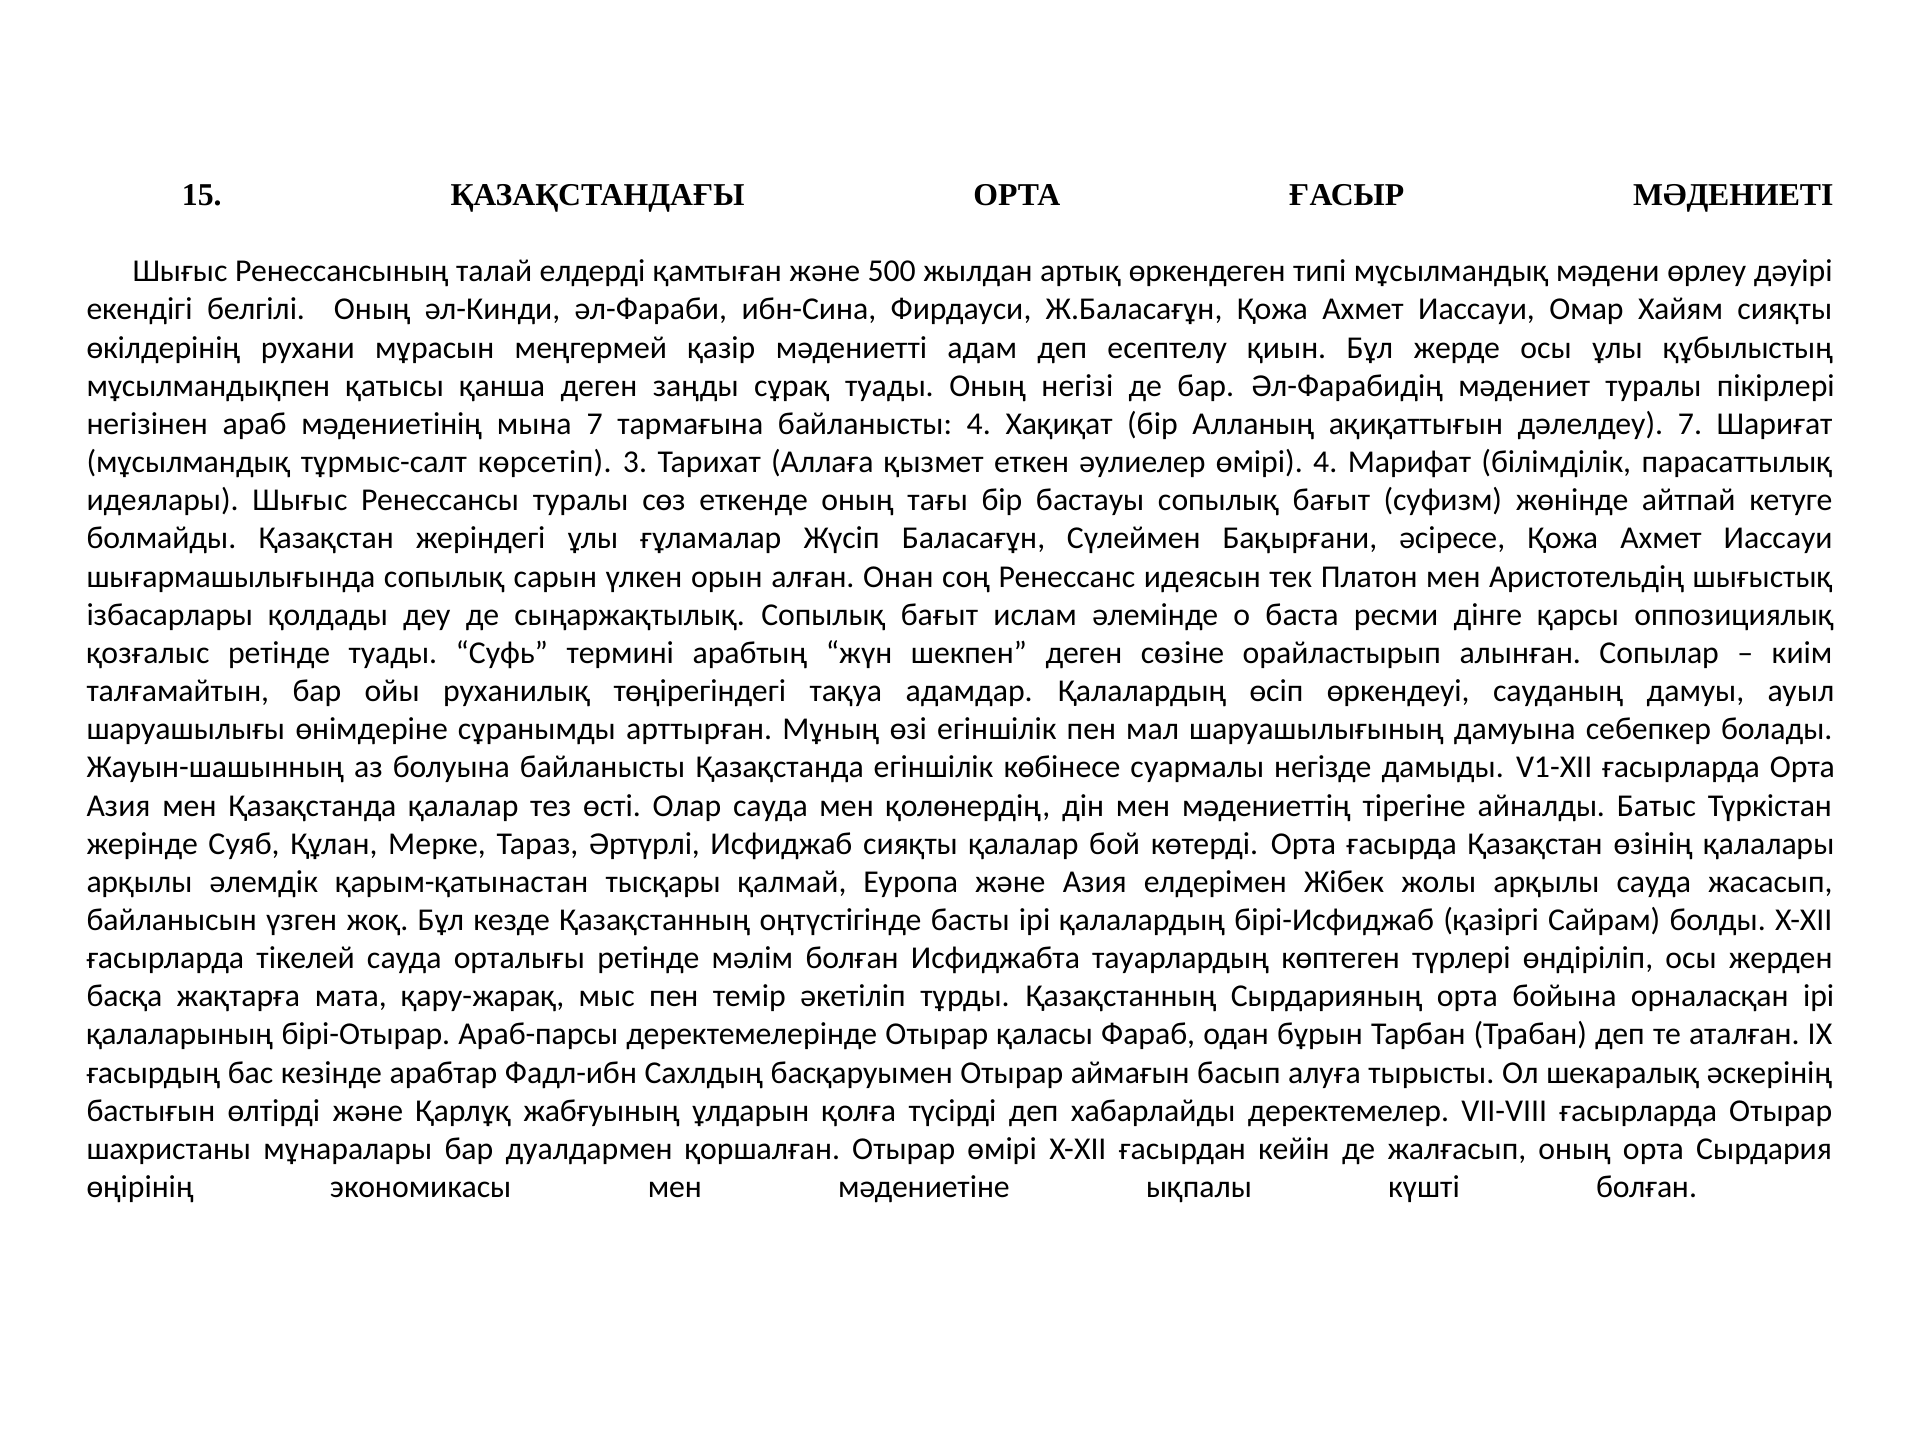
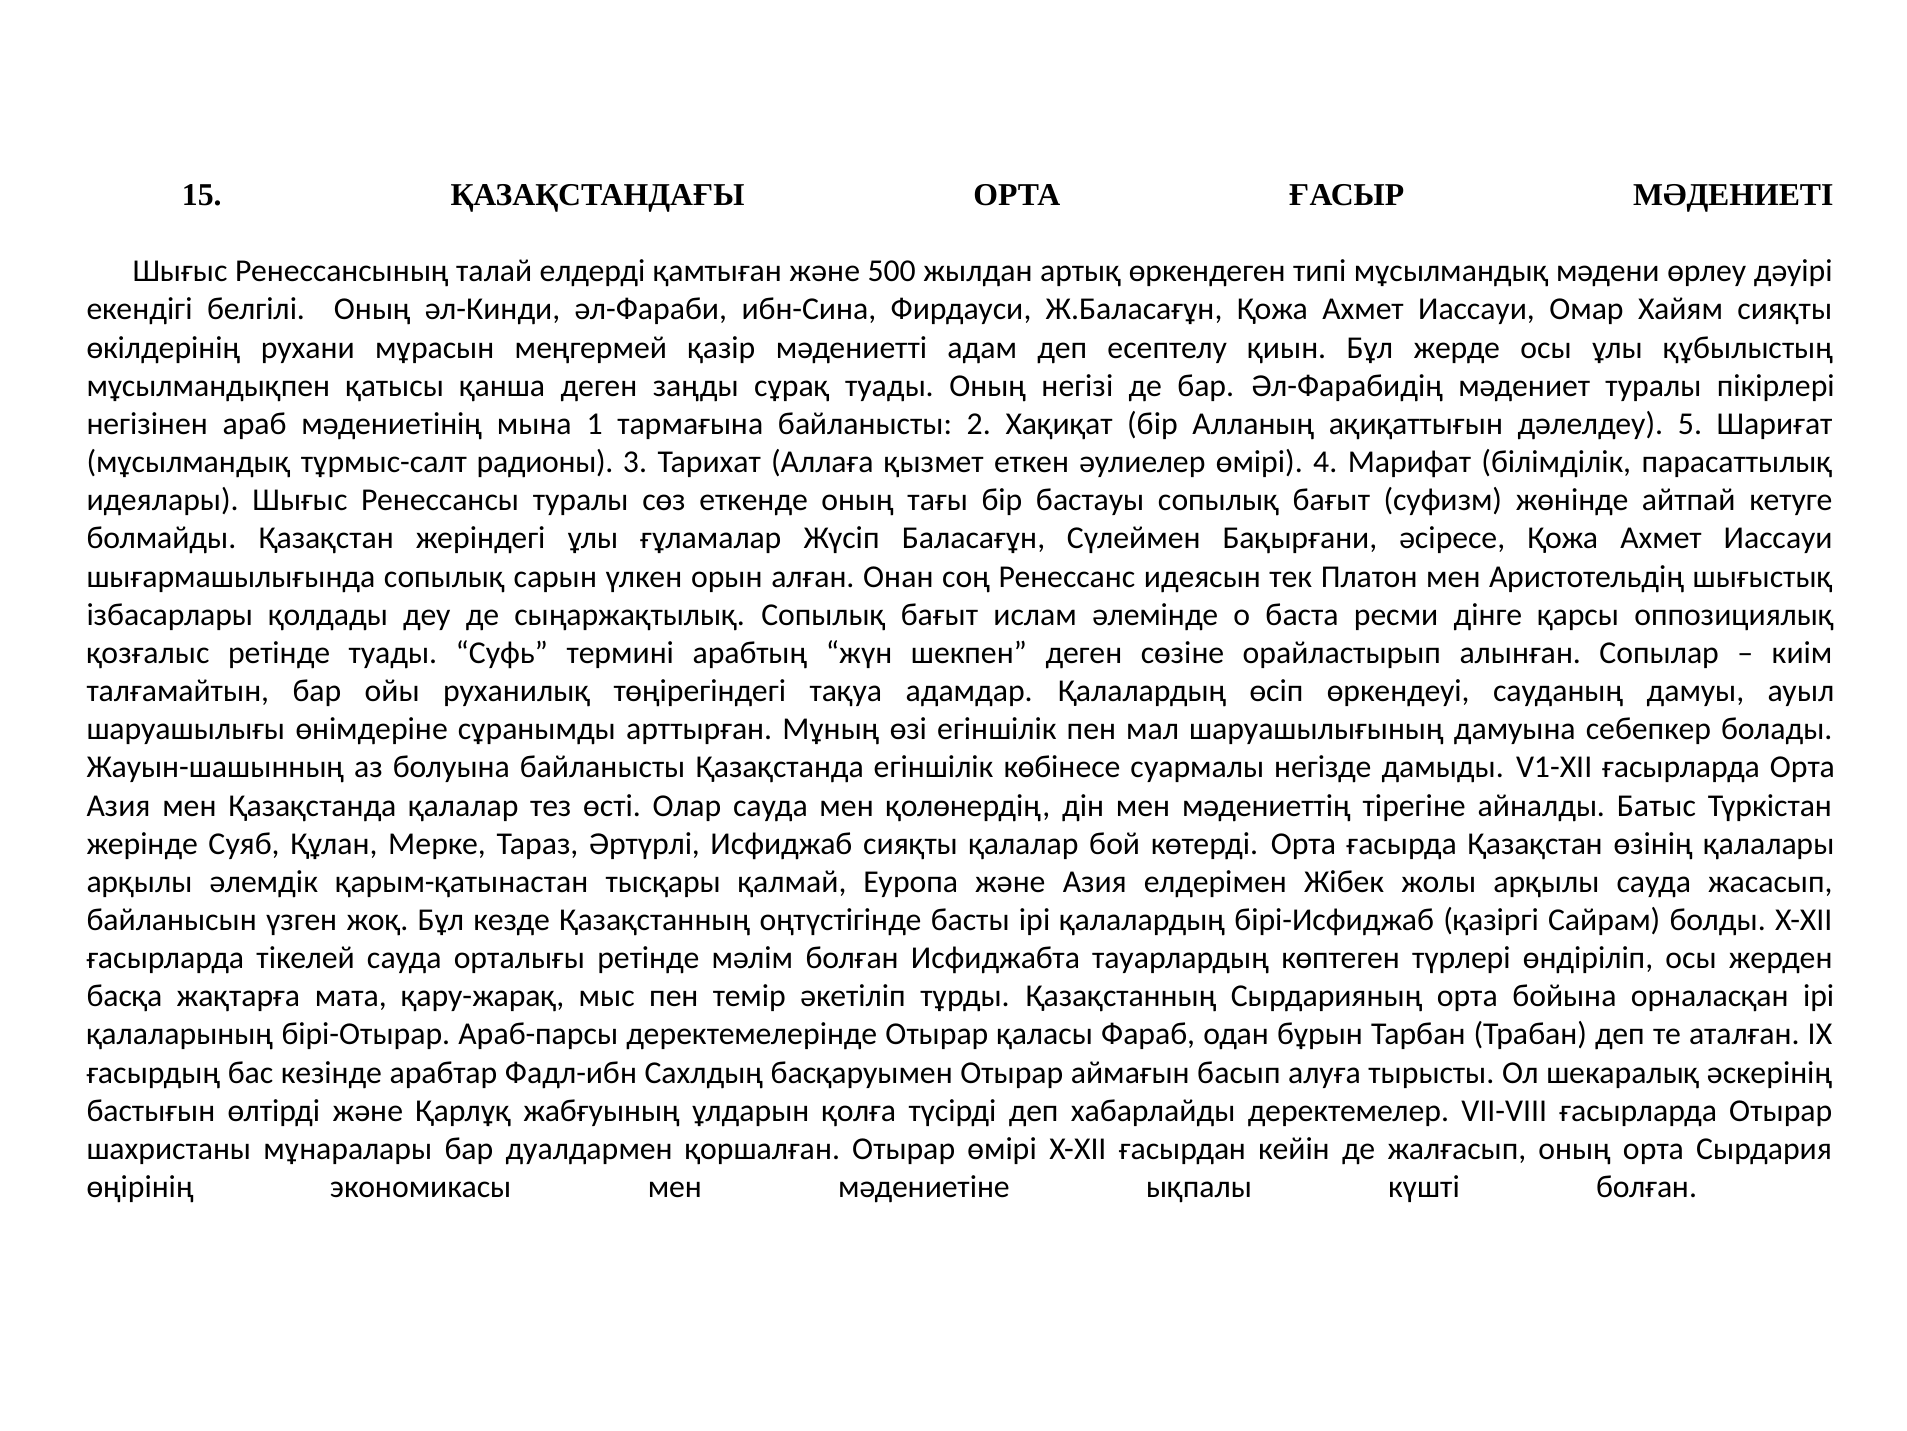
мына 7: 7 -> 1
байланысты 4: 4 -> 2
дәлелдеу 7: 7 -> 5
көрсетіп: көрсетіп -> радионы
